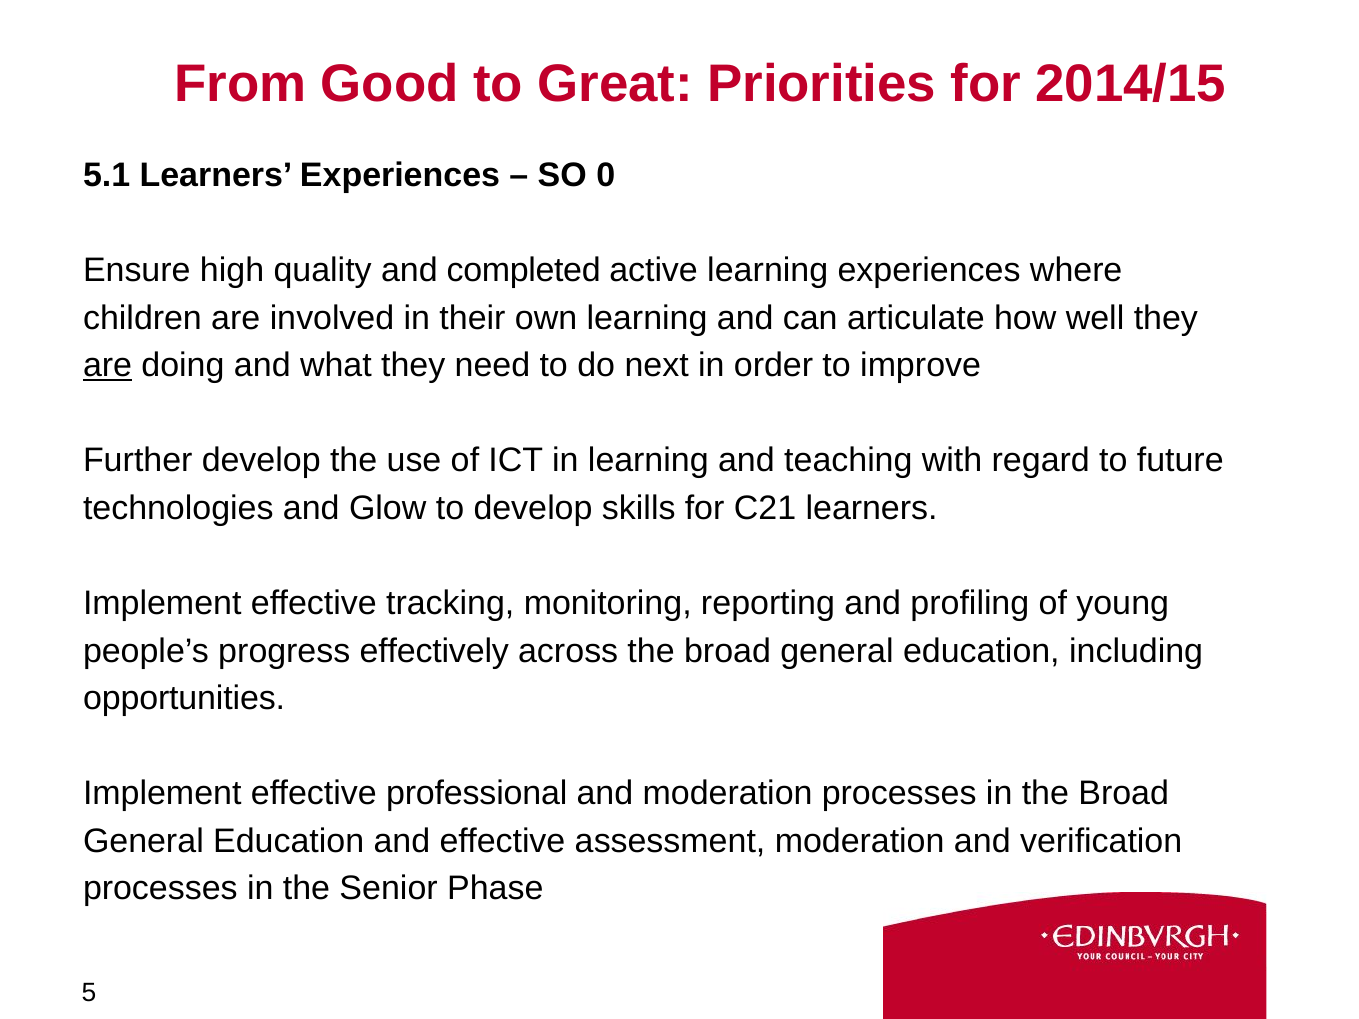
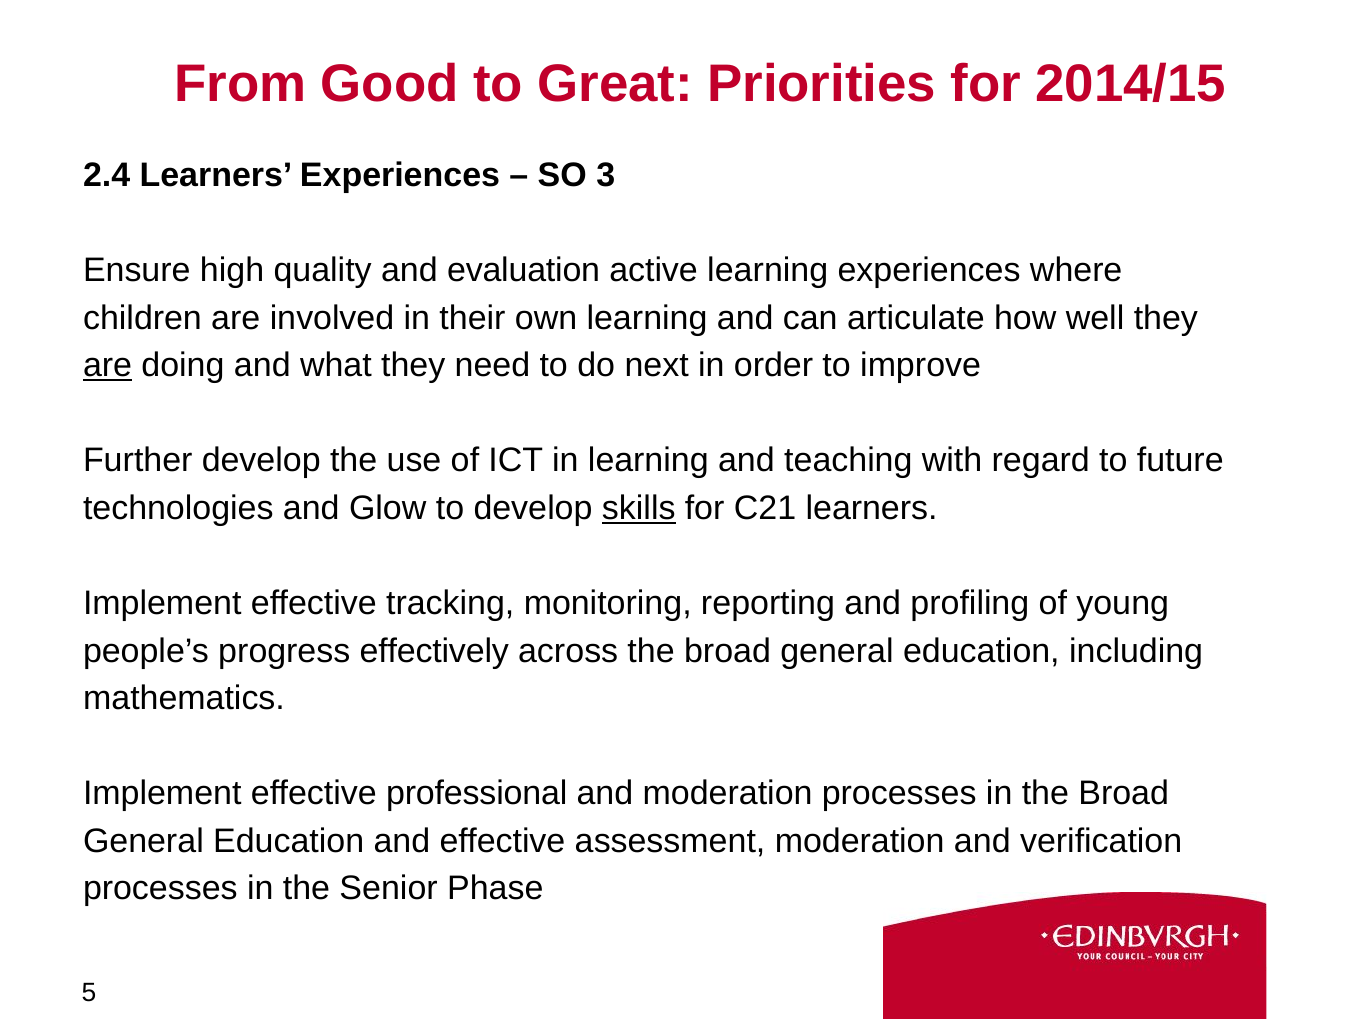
5.1: 5.1 -> 2.4
0: 0 -> 3
completed: completed -> evaluation
skills underline: none -> present
opportunities: opportunities -> mathematics
